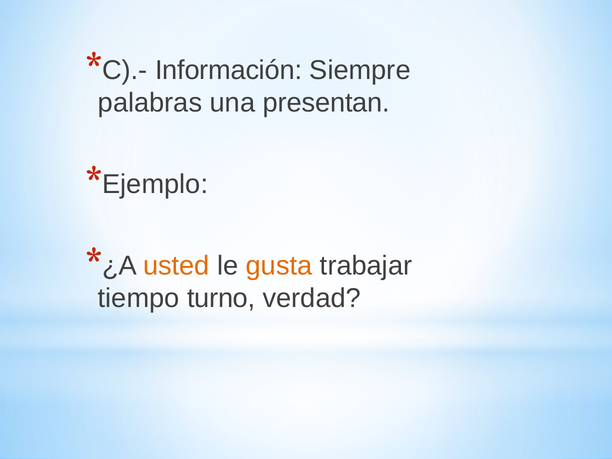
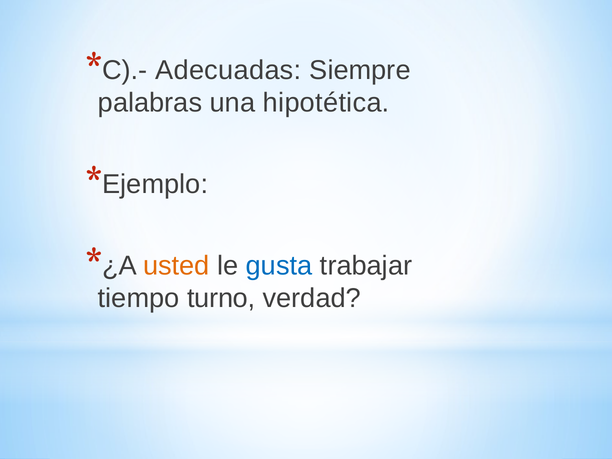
Información: Información -> Adecuadas
presentan: presentan -> hipotética
gusta colour: orange -> blue
